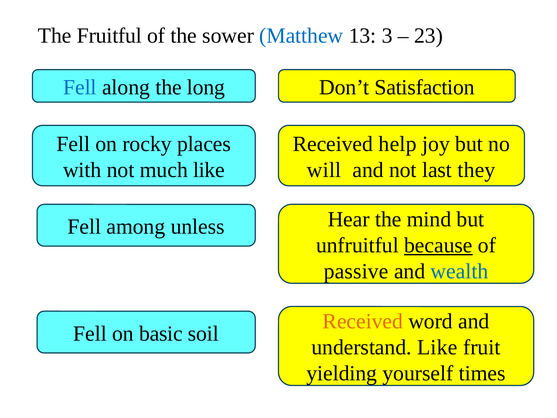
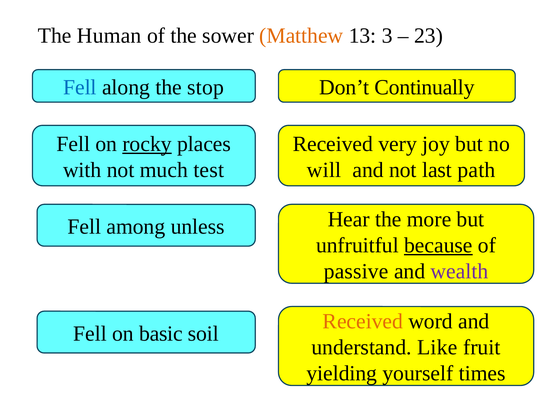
Fruitful: Fruitful -> Human
Matthew colour: blue -> orange
long: long -> stop
Satisfaction: Satisfaction -> Continually
rocky underline: none -> present
help: help -> very
much like: like -> test
they: they -> path
mind: mind -> more
wealth colour: blue -> purple
